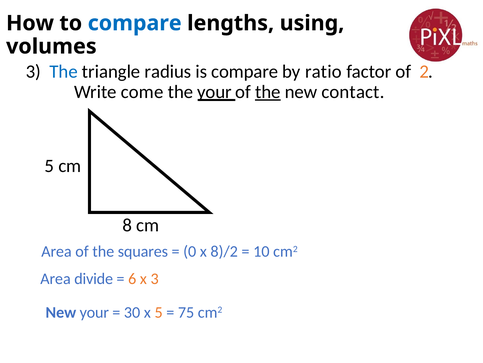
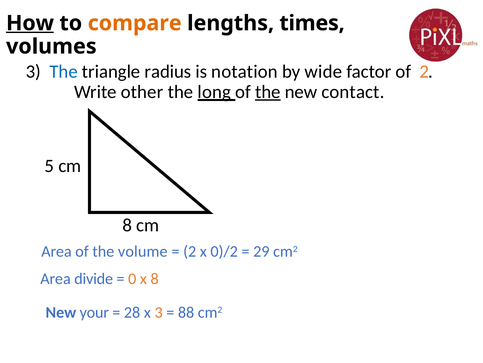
How underline: none -> present
compare at (135, 23) colour: blue -> orange
using: using -> times
is compare: compare -> notation
ratio: ratio -> wide
come: come -> other
the your: your -> long
squares: squares -> volume
0 at (190, 251): 0 -> 2
8)/2: 8)/2 -> 0)/2
10: 10 -> 29
6: 6 -> 0
x 3: 3 -> 8
30: 30 -> 28
x 5: 5 -> 3
75: 75 -> 88
